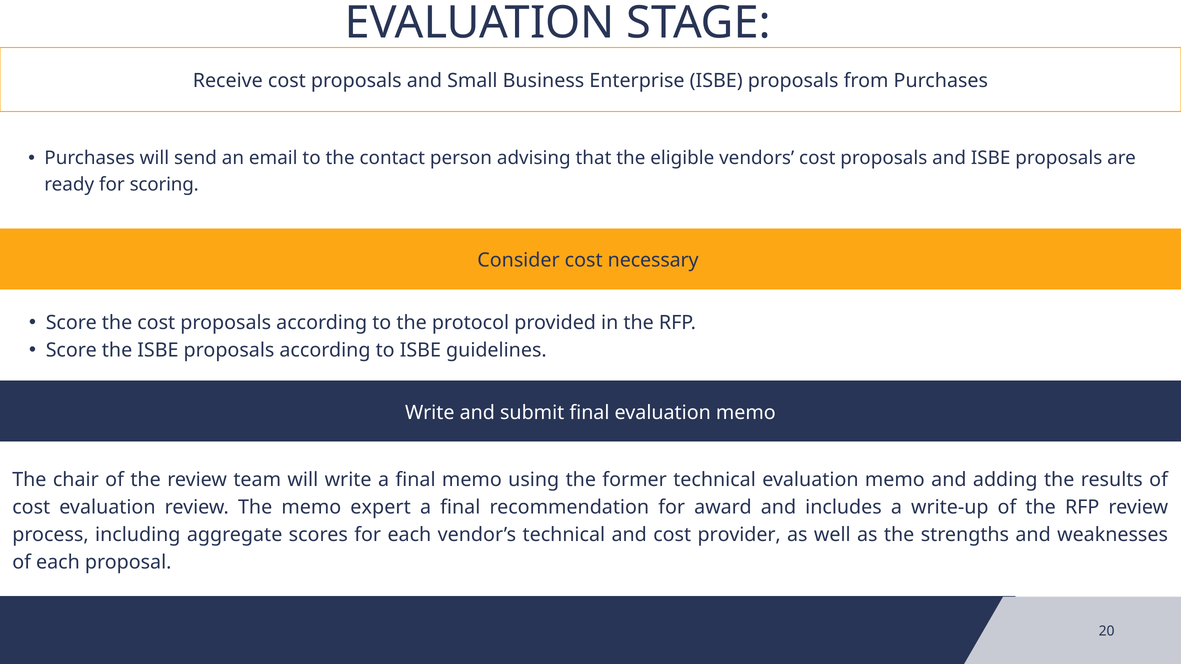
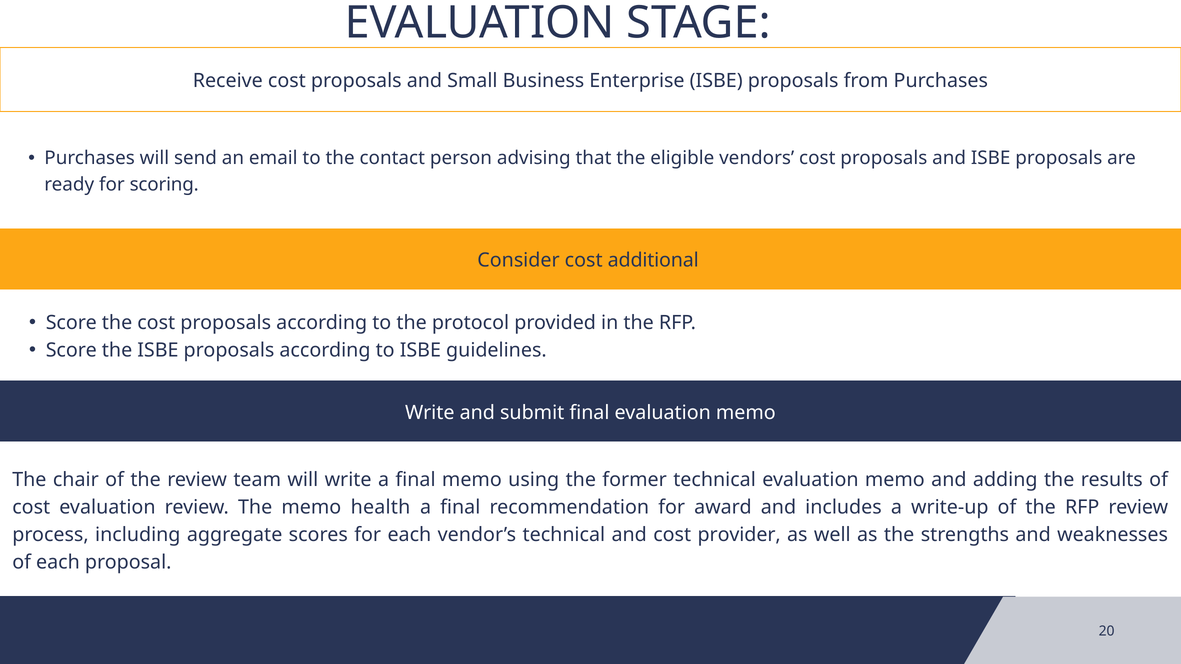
necessary: necessary -> additional
expert: expert -> health
